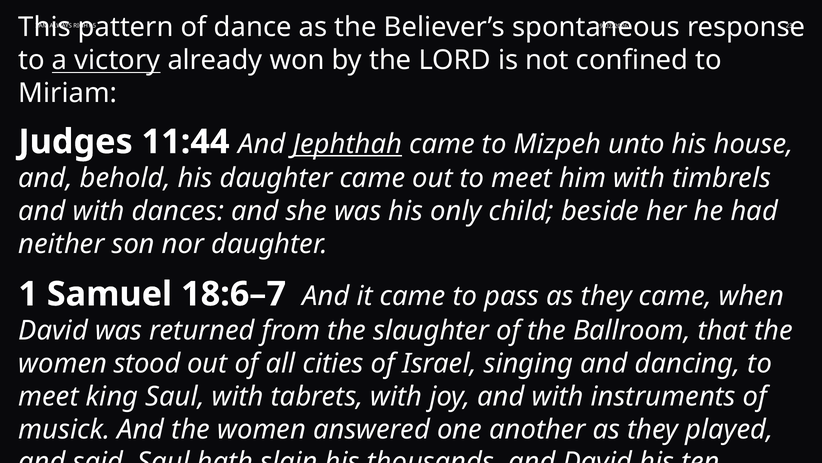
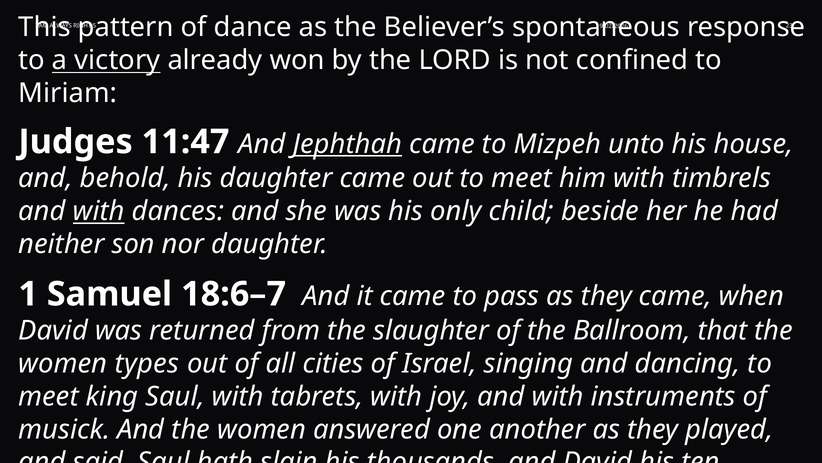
11:44: 11:44 -> 11:47
with at (99, 211) underline: none -> present
stood: stood -> types
